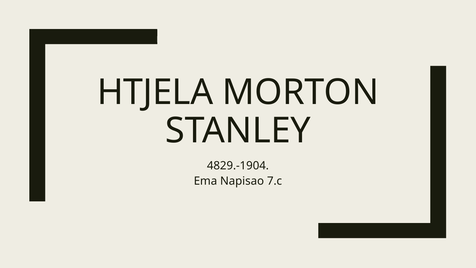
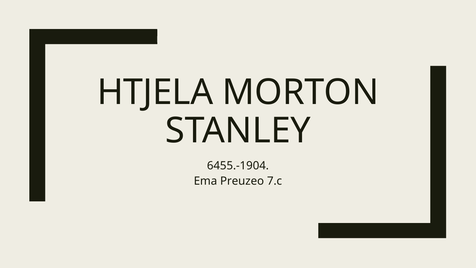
4829.-1904: 4829.-1904 -> 6455.-1904
Napisao: Napisao -> Preuzeo
